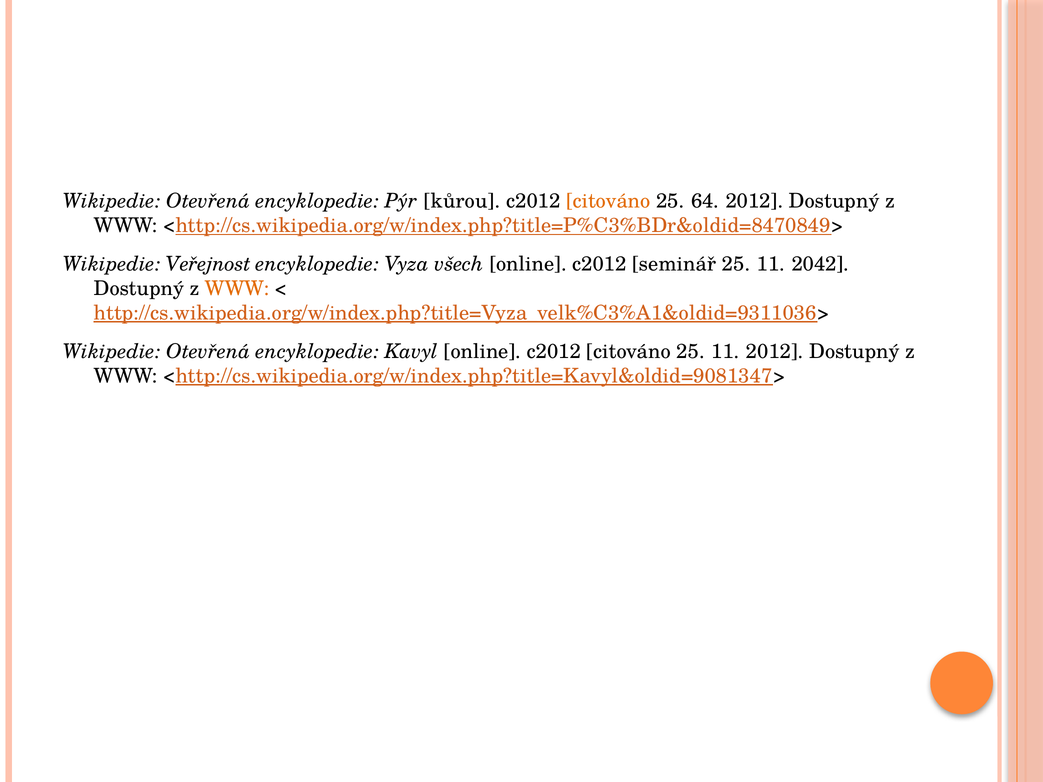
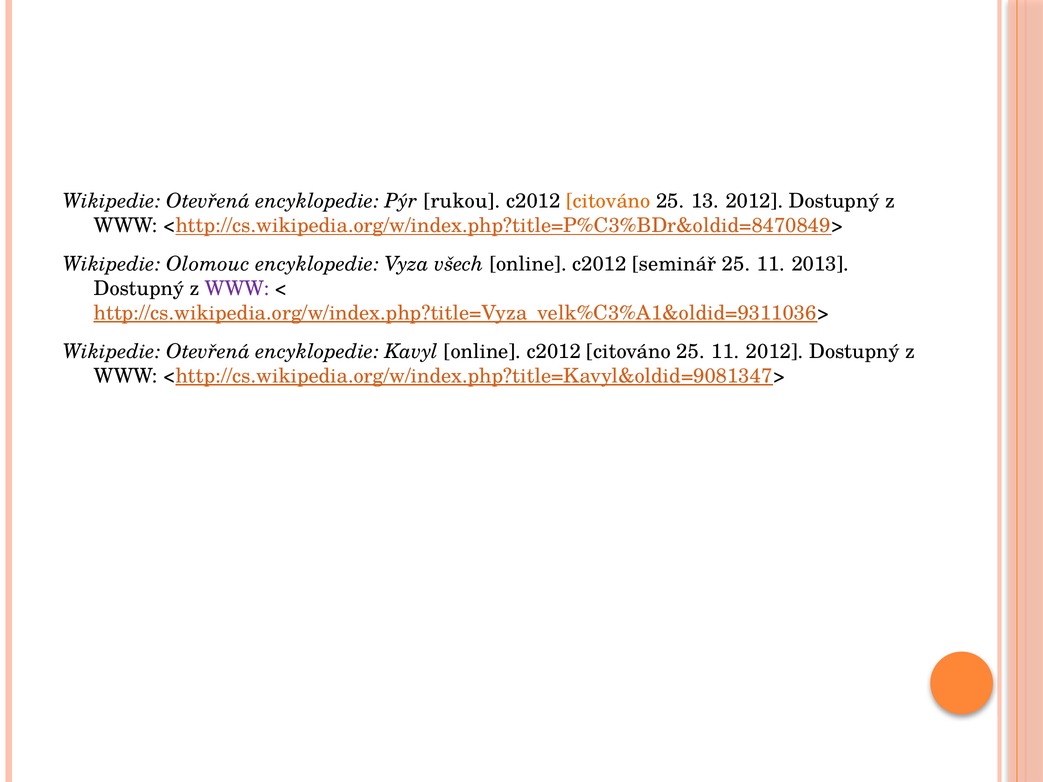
kůrou: kůrou -> rukou
64: 64 -> 13
Veřejnost: Veřejnost -> Olomouc
2042: 2042 -> 2013
WWW at (237, 289) colour: orange -> purple
